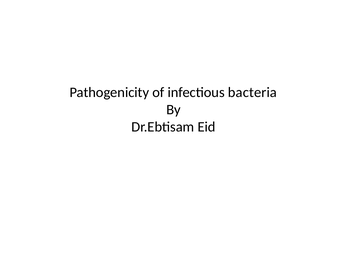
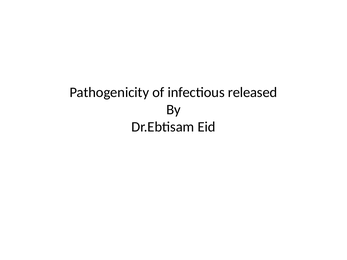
bacteria: bacteria -> released
